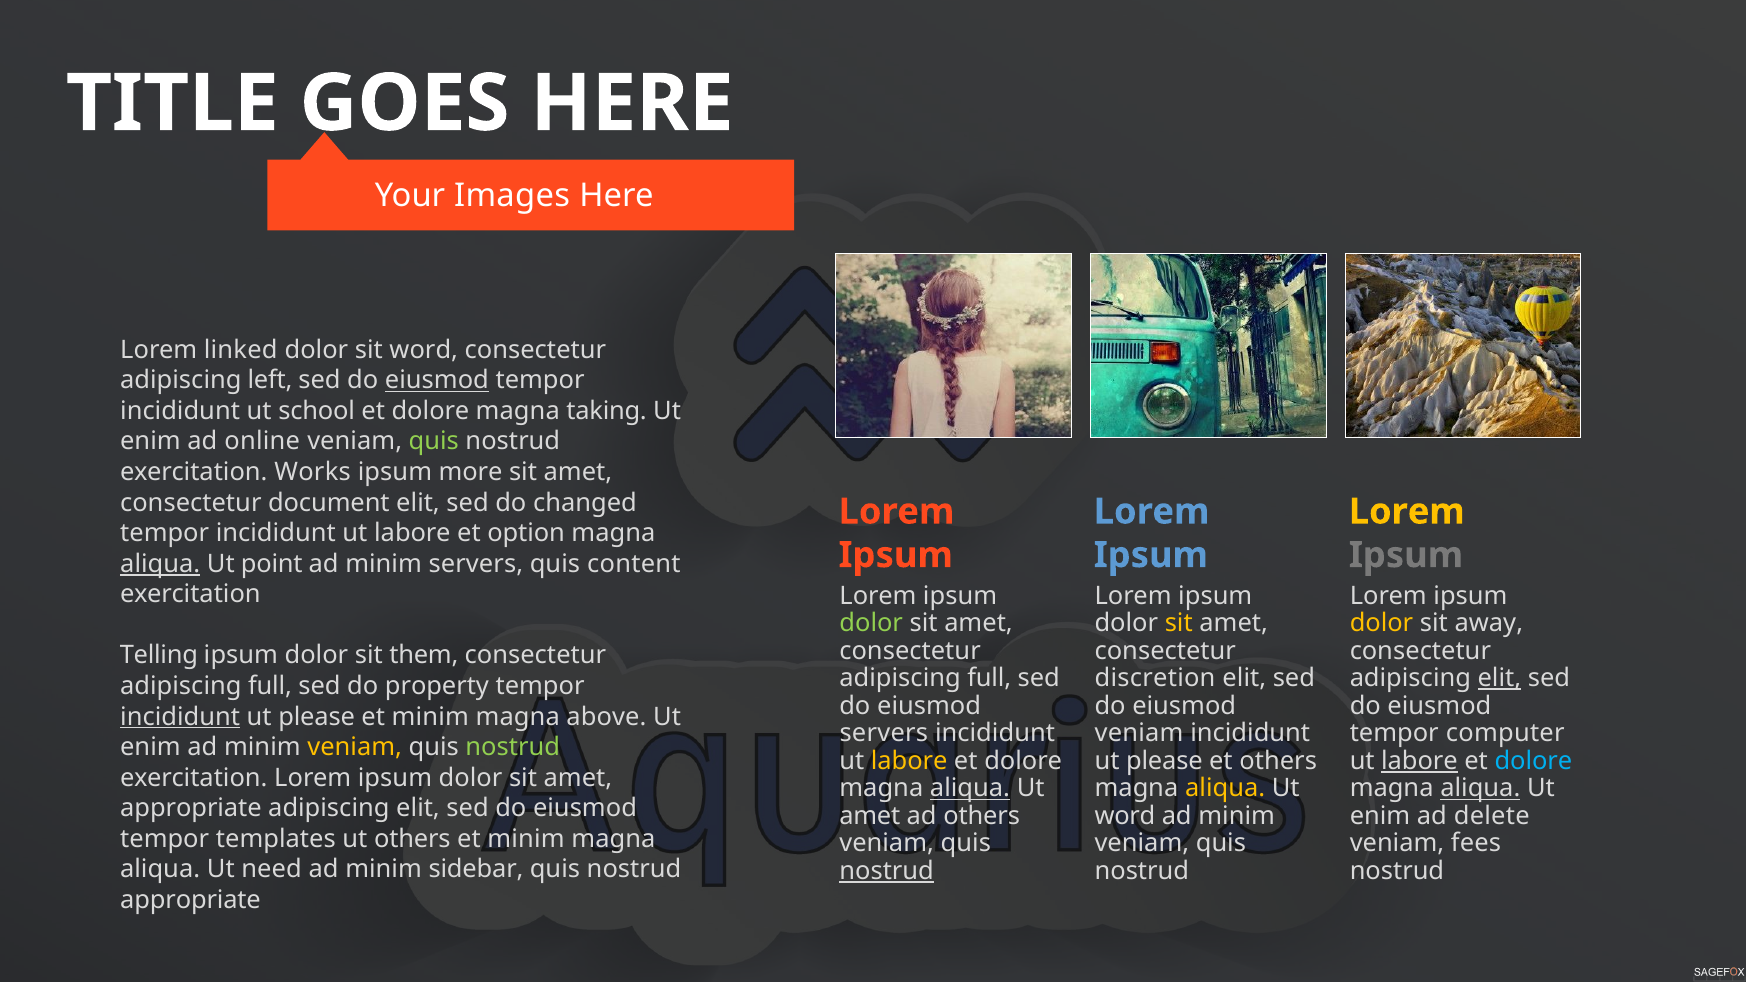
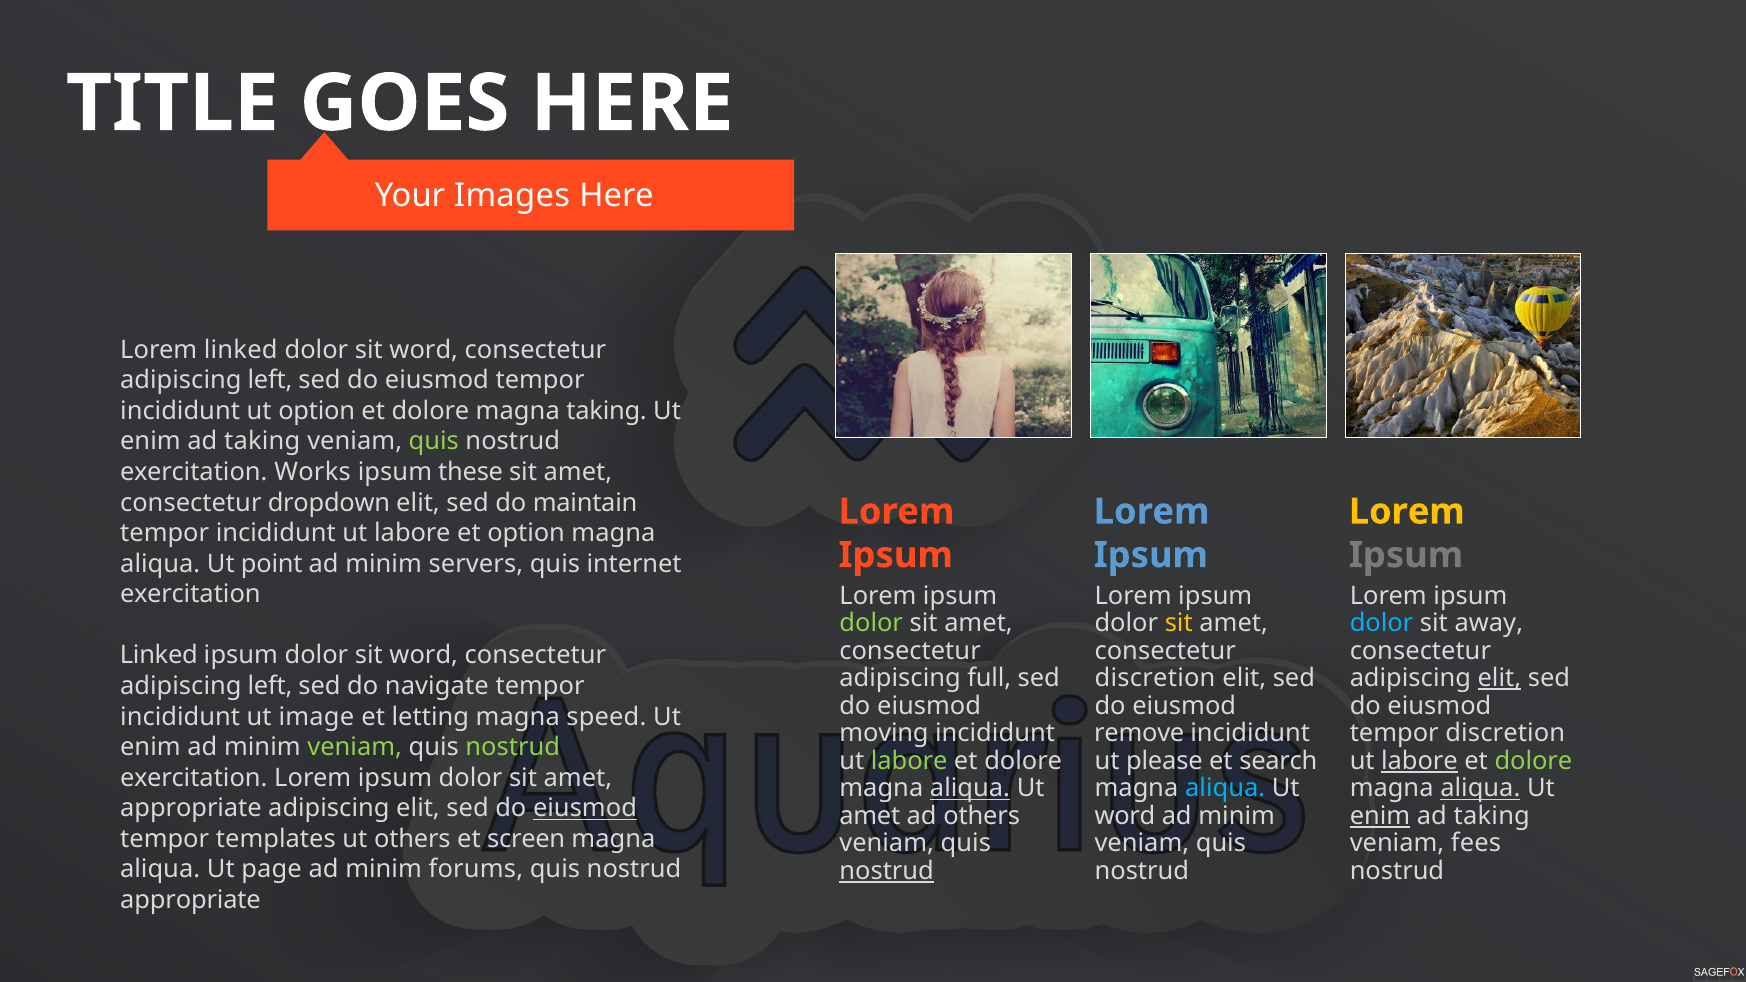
eiusmod at (437, 380) underline: present -> none
ut school: school -> option
online at (262, 442): online -> taking
more: more -> these
document: document -> dropdown
changed: changed -> maintain
aliqua at (160, 564) underline: present -> none
content: content -> internet
dolor at (1382, 623) colour: yellow -> light blue
Telling at (159, 656): Telling -> Linked
ipsum dolor sit them: them -> word
full at (270, 686): full -> left
property: property -> navigate
incididunt at (180, 717) underline: present -> none
please at (317, 717): please -> image
minim at (430, 717): minim -> letting
above: above -> speed
servers at (884, 733): servers -> moving
veniam at (1139, 733): veniam -> remove
tempor computer: computer -> discretion
veniam at (355, 747) colour: yellow -> light green
labore at (909, 761) colour: yellow -> light green
et others: others -> search
dolore at (1533, 761) colour: light blue -> light green
aliqua at (1225, 788) colour: yellow -> light blue
eiusmod at (585, 808) underline: none -> present
enim at (1380, 816) underline: none -> present
delete at (1492, 816): delete -> taking
minim at (526, 839): minim -> screen
need: need -> page
sidebar: sidebar -> forums
